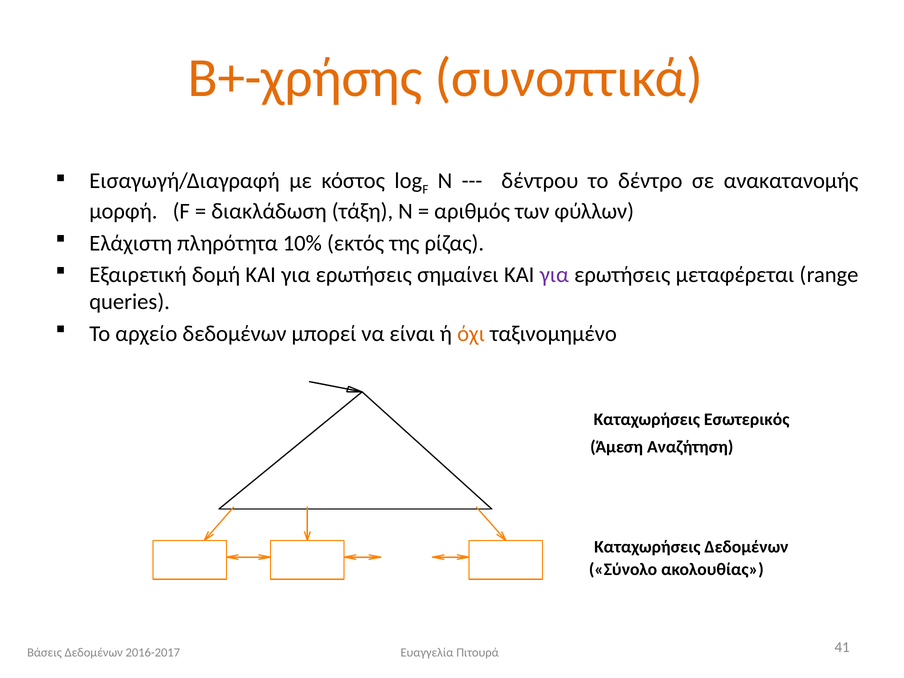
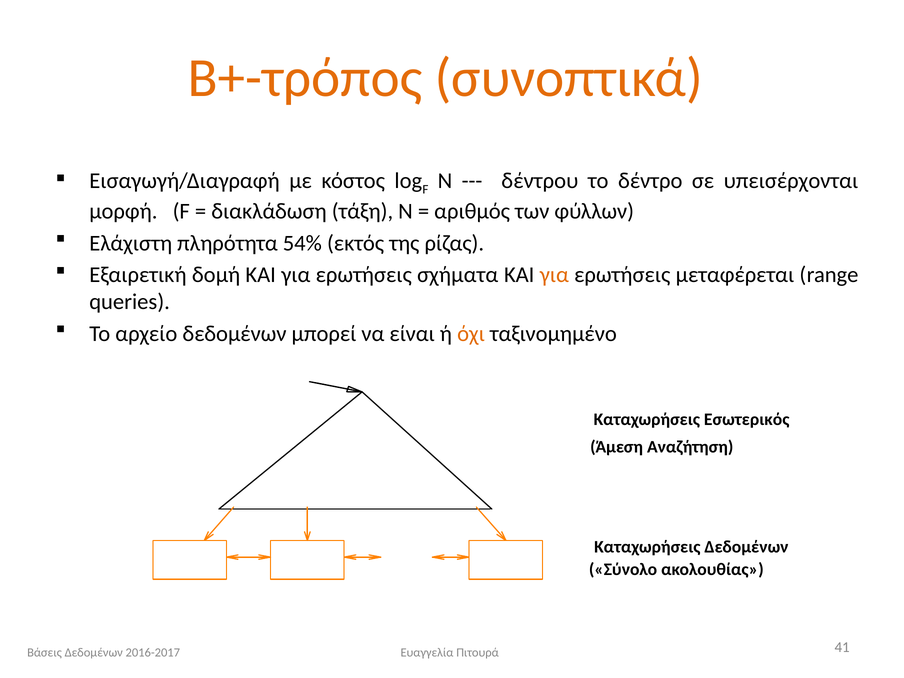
Β+-χρήσης: Β+-χρήσης -> Β+-τρόπος
ανακατανομής: ανακατανομής -> υπεισέρχονται
10%: 10% -> 54%
σημαίνει: σημαίνει -> σχήματα
για at (554, 275) colour: purple -> orange
